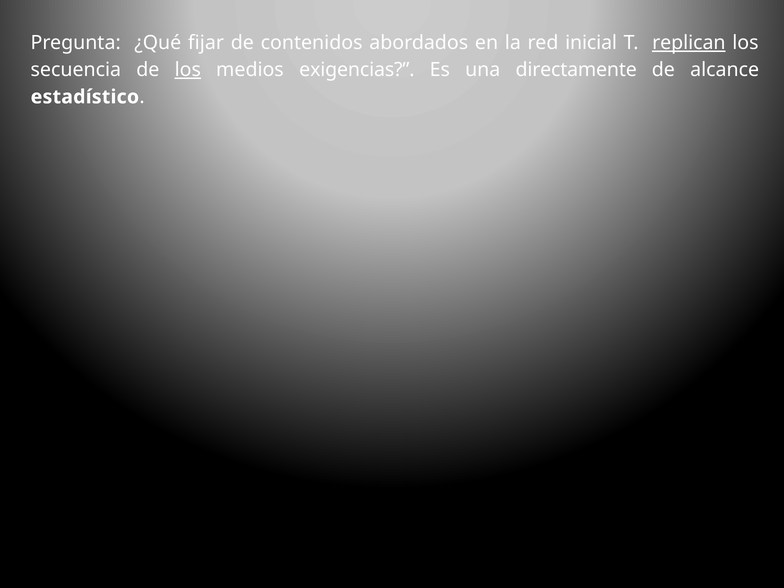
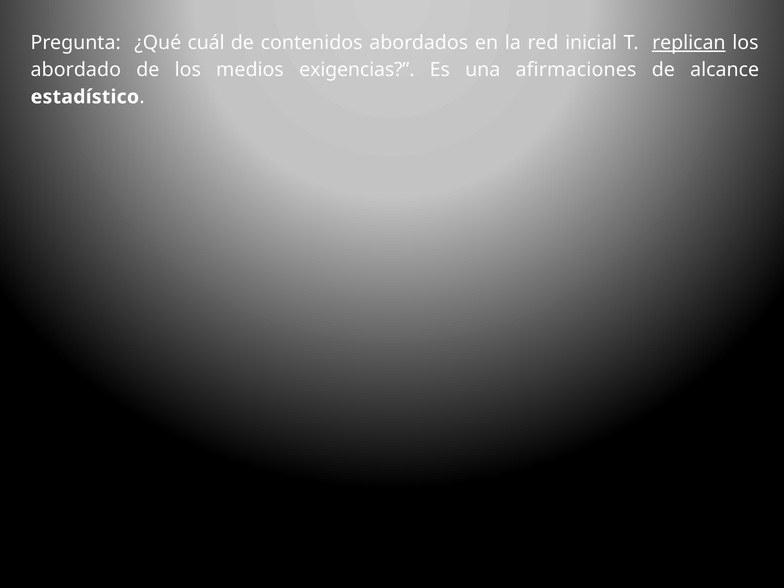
fijar: fijar -> cuál
secuencia: secuencia -> abordado
los at (188, 70) underline: present -> none
directamente: directamente -> afirmaciones
